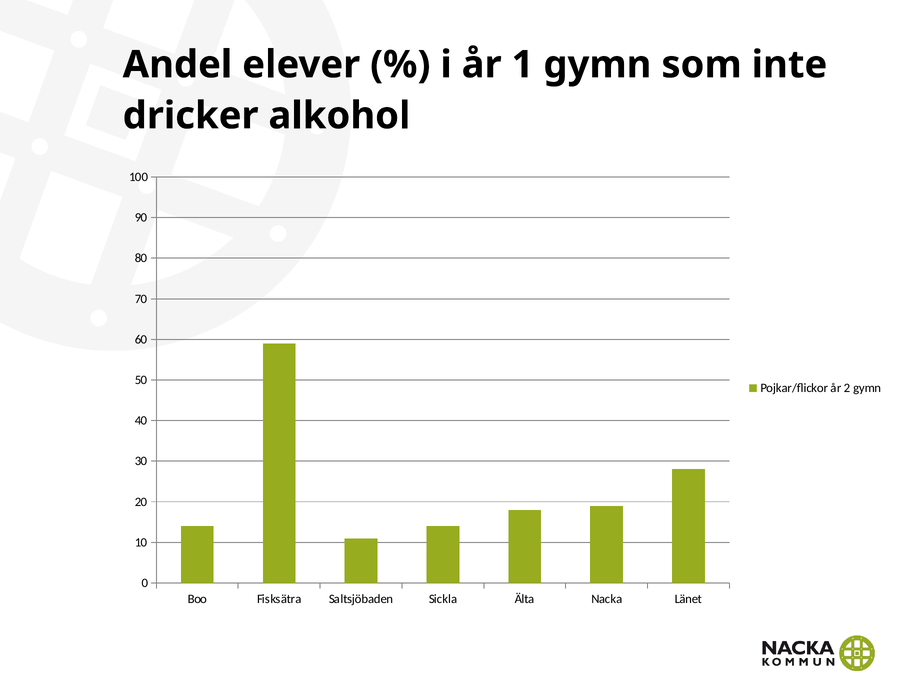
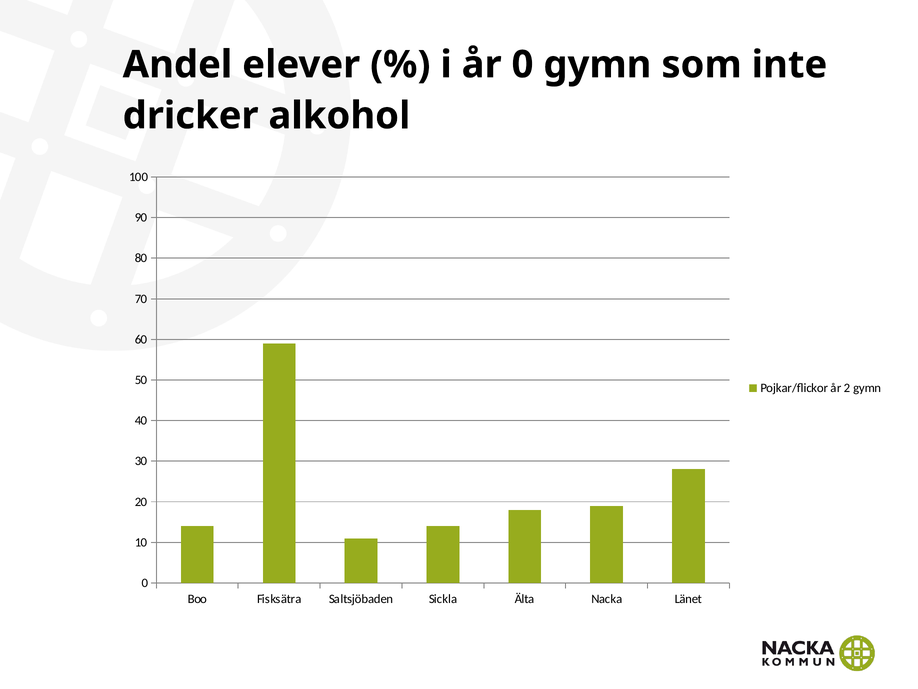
år 1: 1 -> 0
